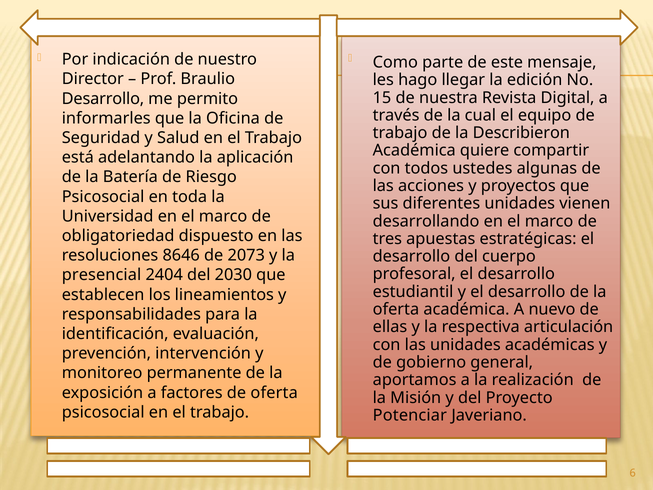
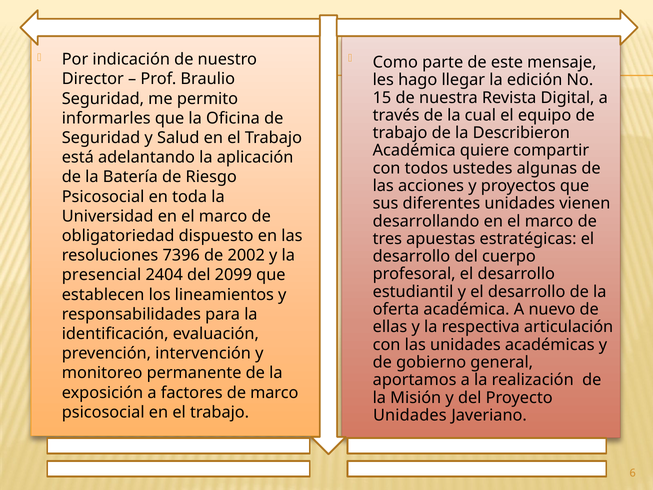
Desarrollo at (103, 99): Desarrollo -> Seguridad
8646: 8646 -> 7396
2073: 2073 -> 2002
2030: 2030 -> 2099
de oferta: oferta -> marco
Potenciar at (410, 415): Potenciar -> Unidades
